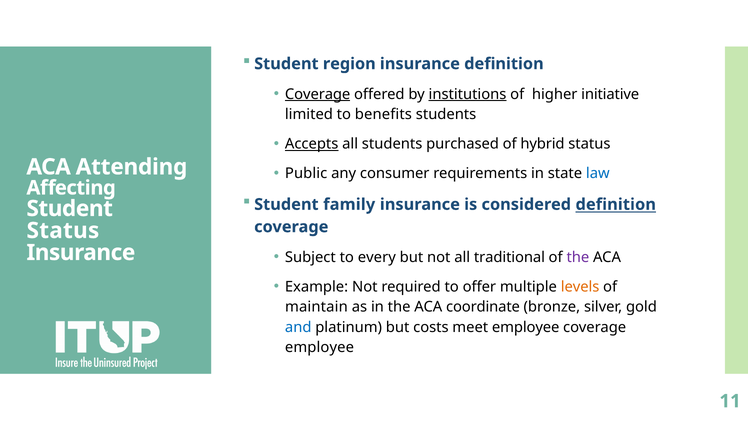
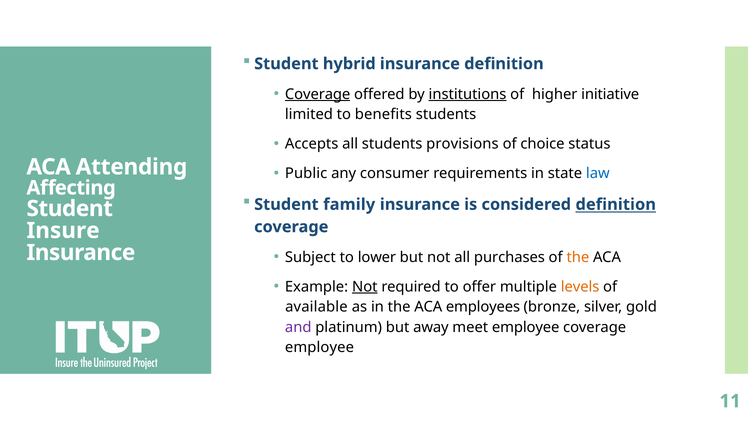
region: region -> hybrid
Accepts underline: present -> none
purchased: purchased -> provisions
hybrid: hybrid -> choice
Status at (63, 230): Status -> Insure
every: every -> lower
traditional: traditional -> purchases
the at (578, 257) colour: purple -> orange
Not at (365, 287) underline: none -> present
maintain: maintain -> available
coordinate: coordinate -> employees
and colour: blue -> purple
costs: costs -> away
